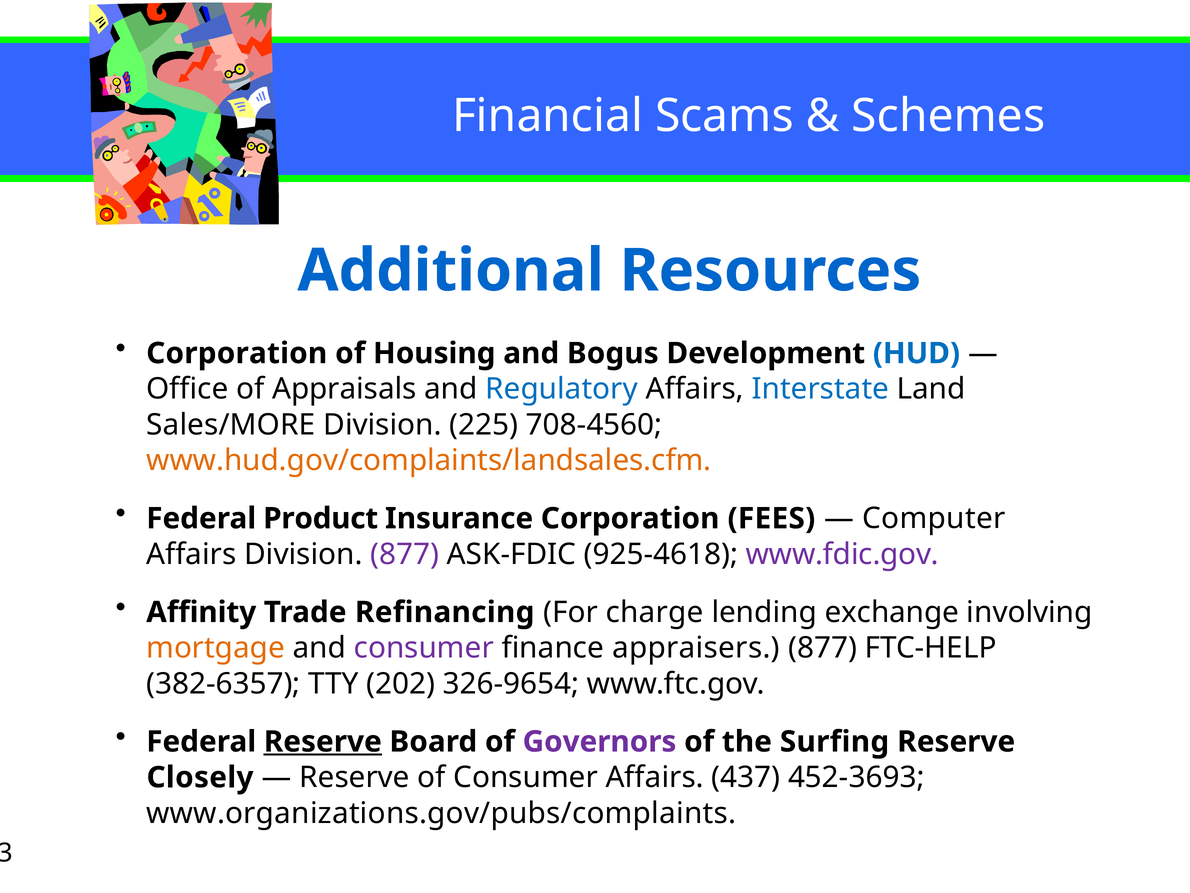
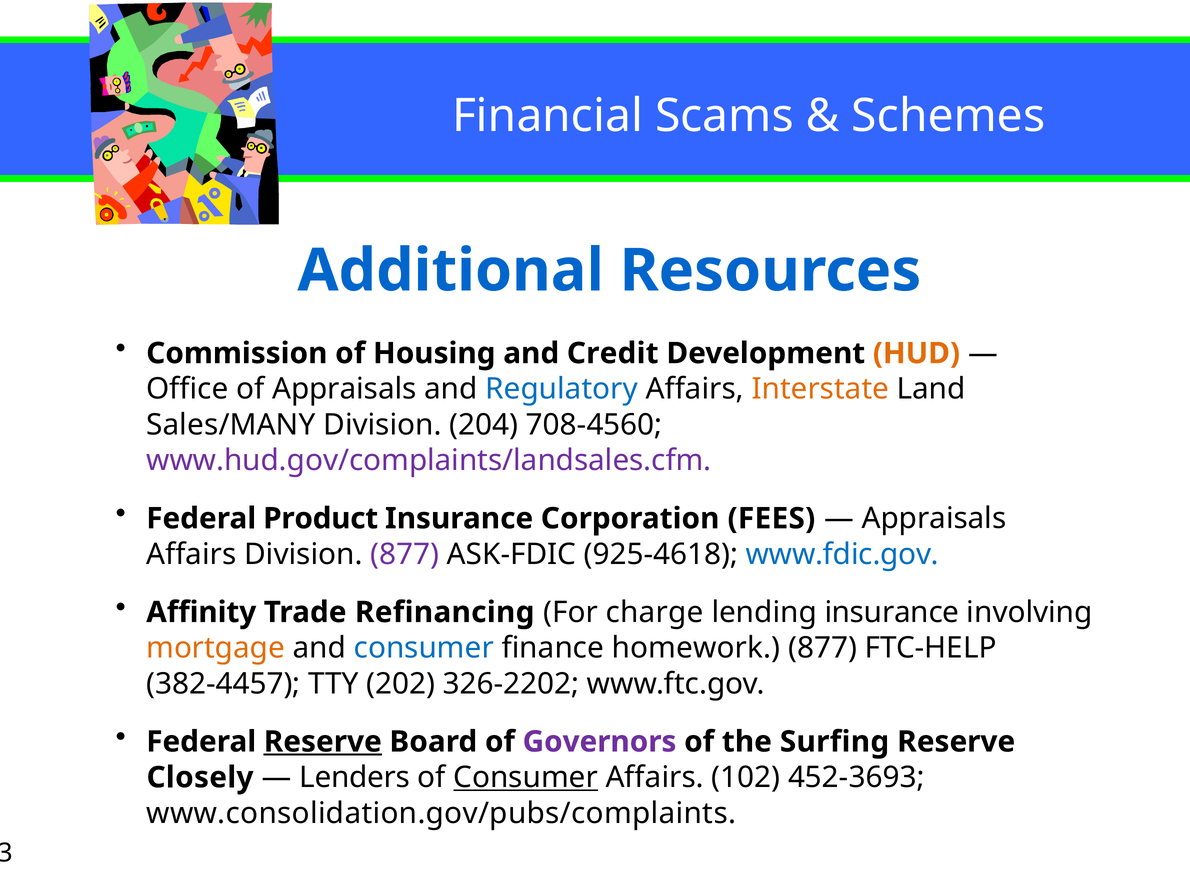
Corporation at (237, 353): Corporation -> Commission
Bogus: Bogus -> Credit
HUD colour: blue -> orange
Interstate colour: blue -> orange
Sales/MORE: Sales/MORE -> Sales/MANY
225: 225 -> 204
www.hud.gov/complaints/landsales.cfm colour: orange -> purple
Computer at (934, 518): Computer -> Appraisals
www.fdic.gov colour: purple -> blue
lending exchange: exchange -> insurance
consumer at (424, 648) colour: purple -> blue
appraisers: appraisers -> homework
382-6357: 382-6357 -> 382-4457
326-9654: 326-9654 -> 326-2202
Reserve at (355, 777): Reserve -> Lenders
Consumer at (526, 777) underline: none -> present
437: 437 -> 102
www.organizations.gov/pubs/complaints: www.organizations.gov/pubs/complaints -> www.consolidation.gov/pubs/complaints
